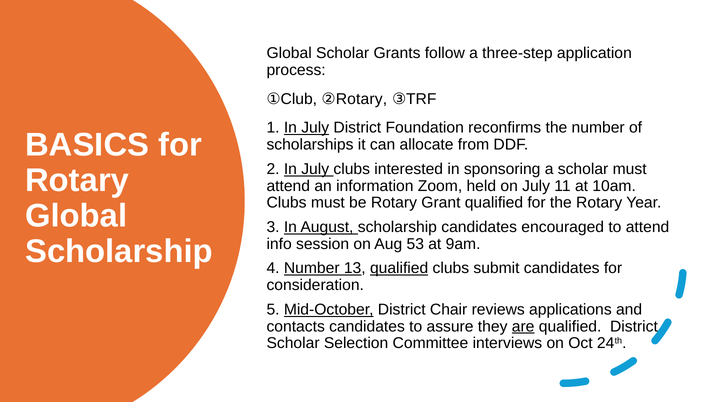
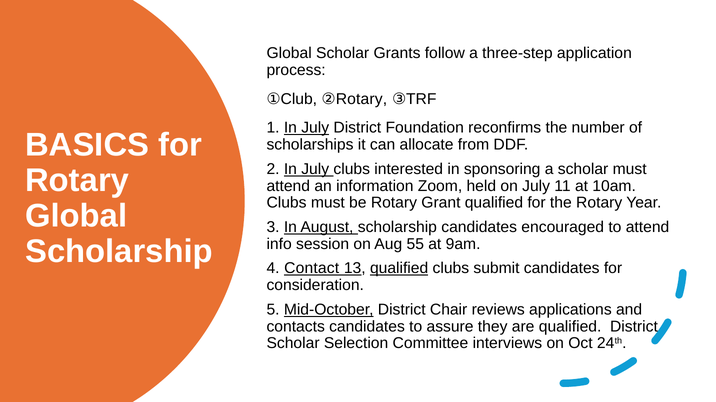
53: 53 -> 55
4 Number: Number -> Contact
are underline: present -> none
